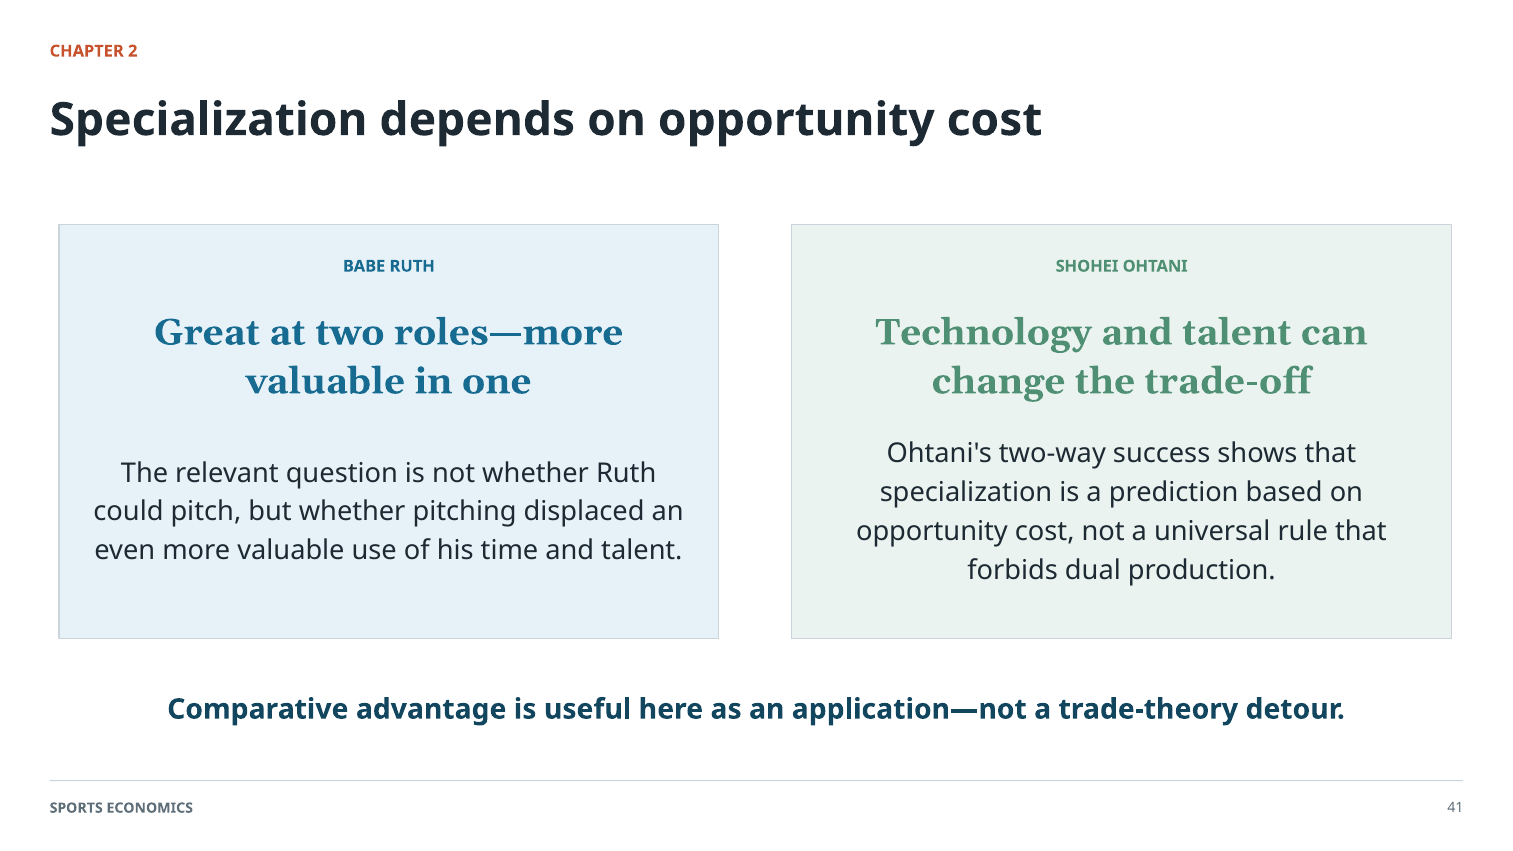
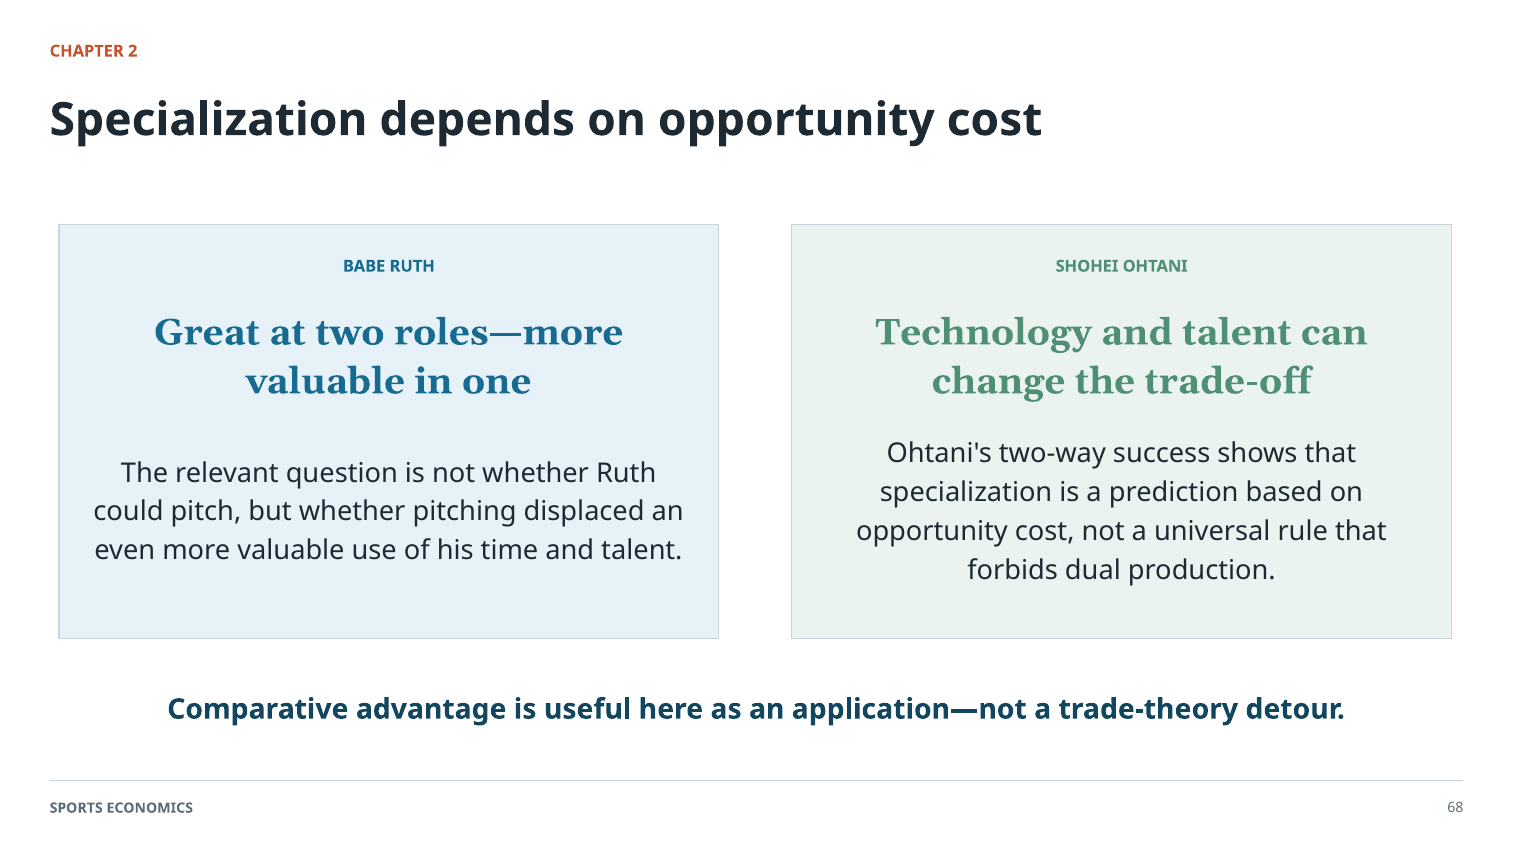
41: 41 -> 68
